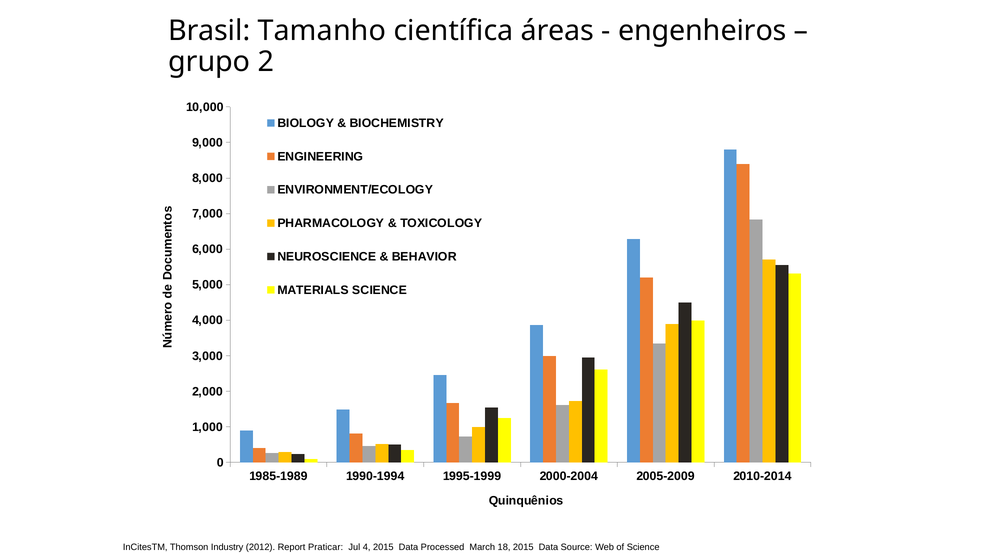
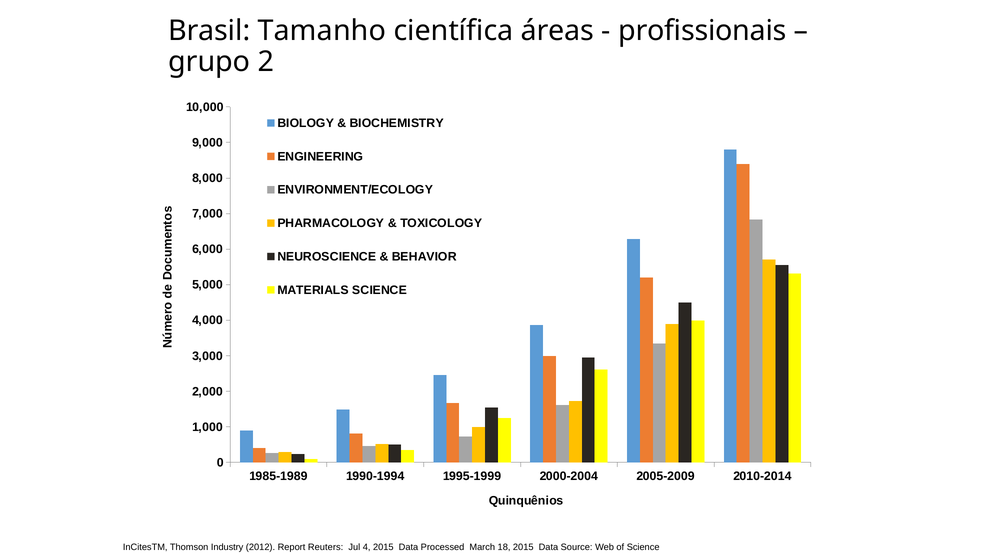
engenheiros: engenheiros -> profissionais
Praticar: Praticar -> Reuters
